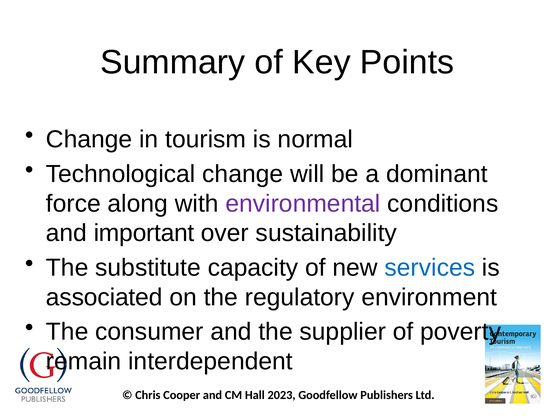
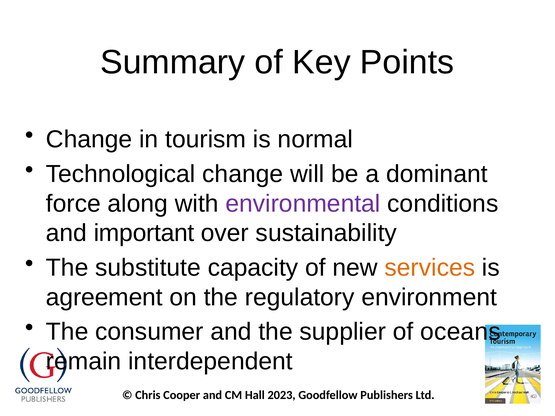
services colour: blue -> orange
associated: associated -> agreement
poverty: poverty -> oceans
